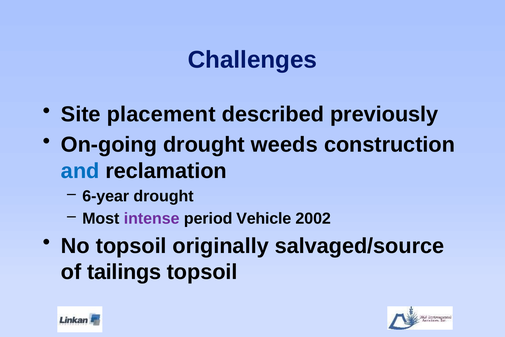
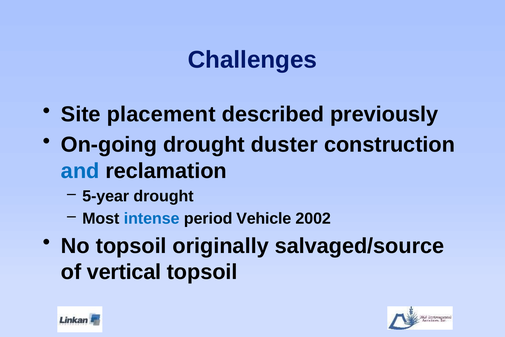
weeds: weeds -> duster
6-year: 6-year -> 5-year
intense colour: purple -> blue
tailings: tailings -> vertical
